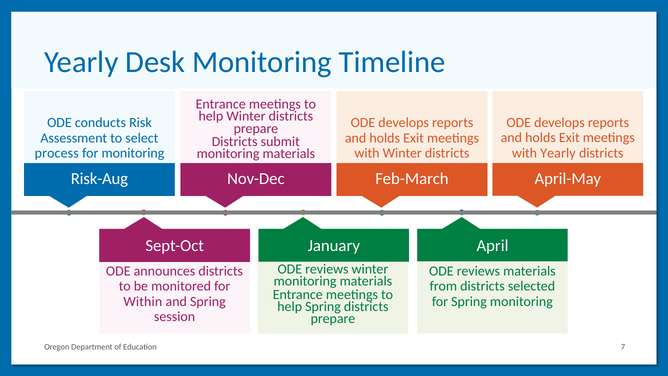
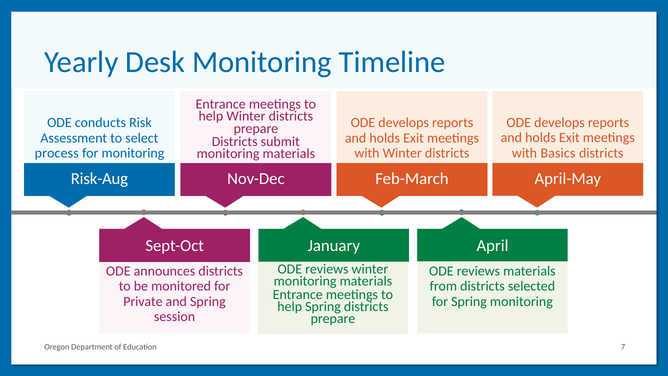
with Yearly: Yearly -> Basics
Within: Within -> Private
